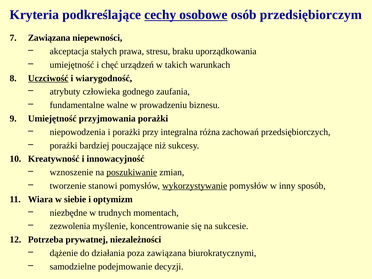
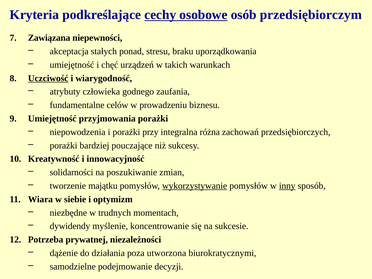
prawa: prawa -> ponad
walne: walne -> celów
wznoszenie: wznoszenie -> solidarności
poszukiwanie underline: present -> none
stanowi: stanowi -> majątku
inny underline: none -> present
zezwolenia: zezwolenia -> dywidendy
poza zawiązana: zawiązana -> utworzona
